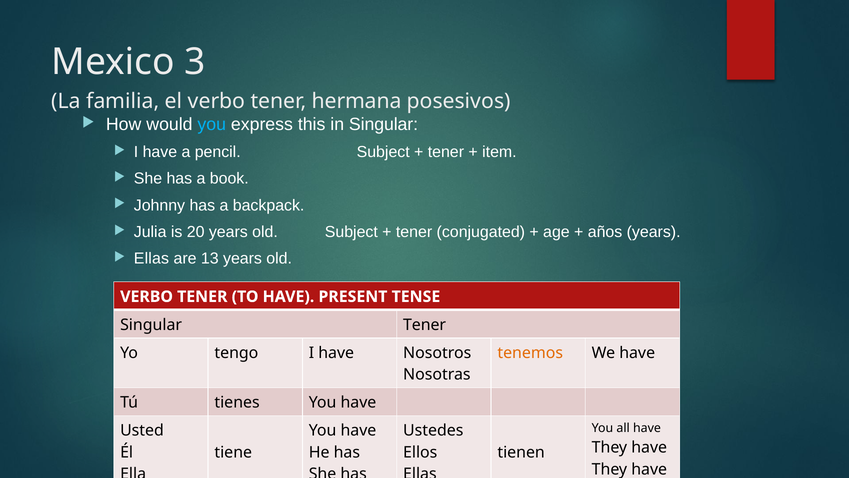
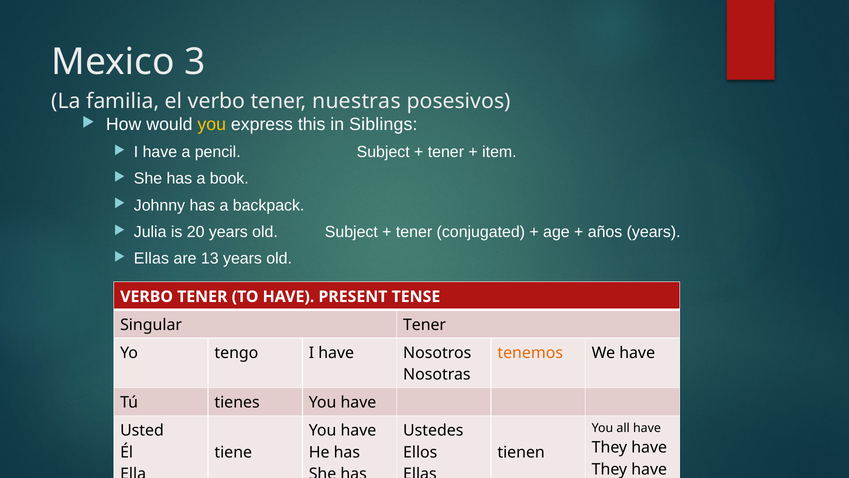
hermana: hermana -> nuestras
you at (212, 124) colour: light blue -> yellow
in Singular: Singular -> Siblings
